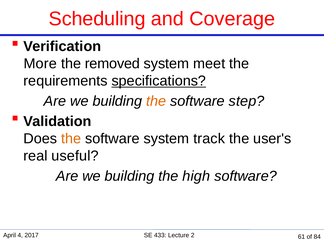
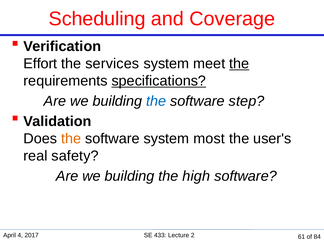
More: More -> Effort
removed: removed -> services
the at (239, 64) underline: none -> present
the at (156, 101) colour: orange -> blue
track: track -> most
useful: useful -> safety
